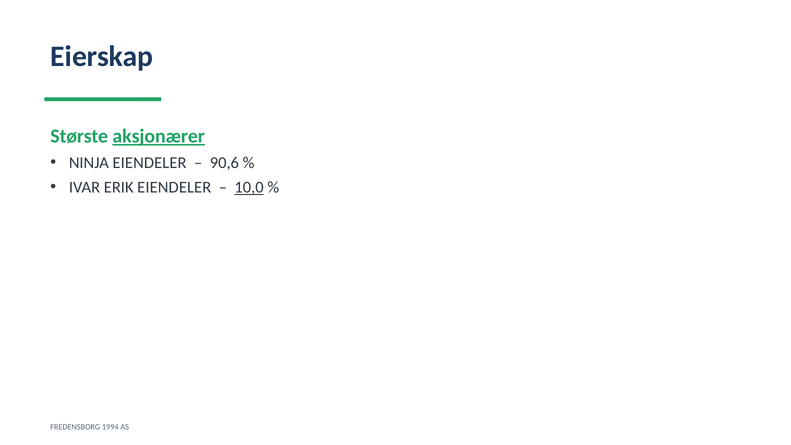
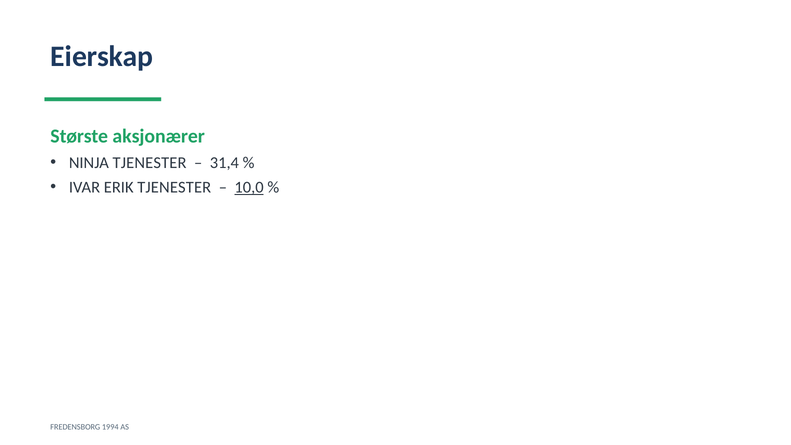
aksjonærer underline: present -> none
NINJA EIENDELER: EIENDELER -> TJENESTER
90,6: 90,6 -> 31,4
ERIK EIENDELER: EIENDELER -> TJENESTER
